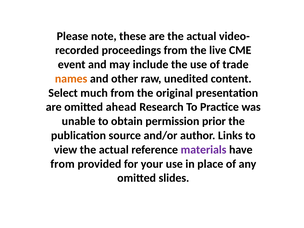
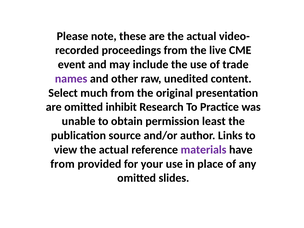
names colour: orange -> purple
ahead: ahead -> inhibit
prior: prior -> least
